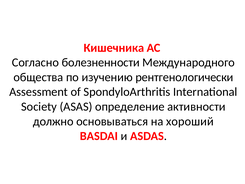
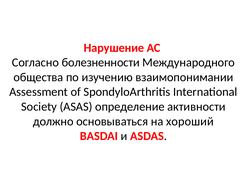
Кишечника: Кишечника -> Нарушение
рентгенологически: рентгенологически -> взаимопонимании
